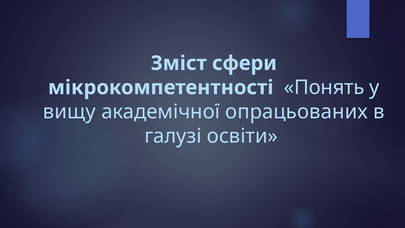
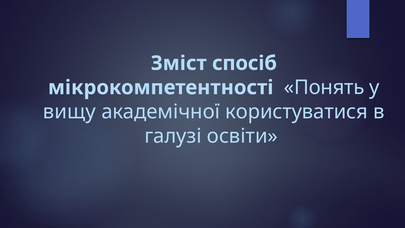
сфери: сфери -> спосіб
опрацьованих: опрацьованих -> користуватися
